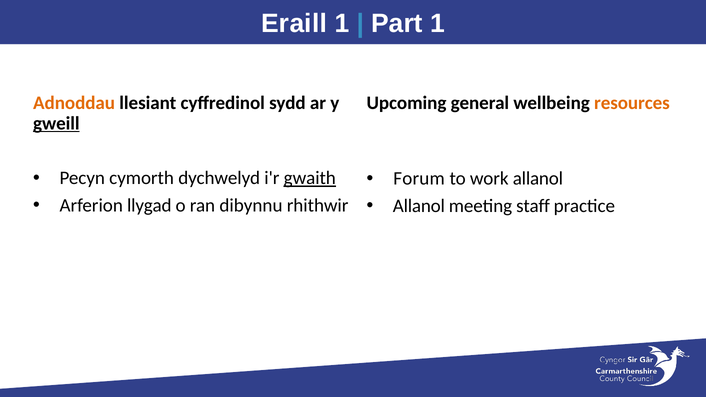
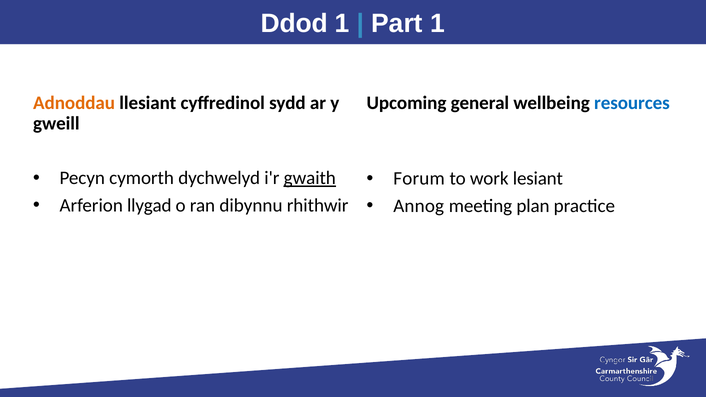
Eraill: Eraill -> Ddod
resources colour: orange -> blue
gweill underline: present -> none
work allanol: allanol -> lesiant
Allanol at (419, 206): Allanol -> Annog
staff: staff -> plan
